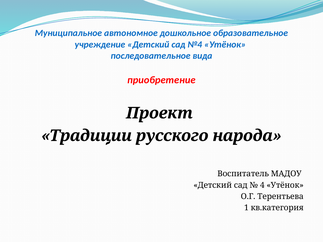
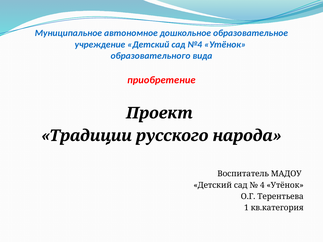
последовательное: последовательное -> образовательного
